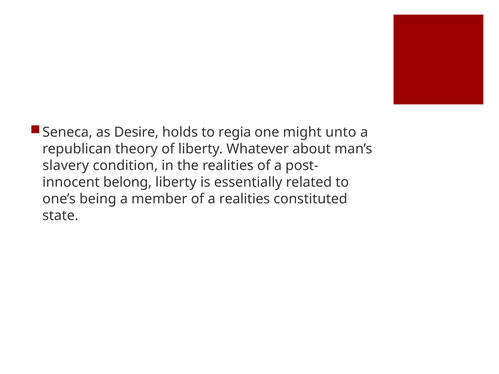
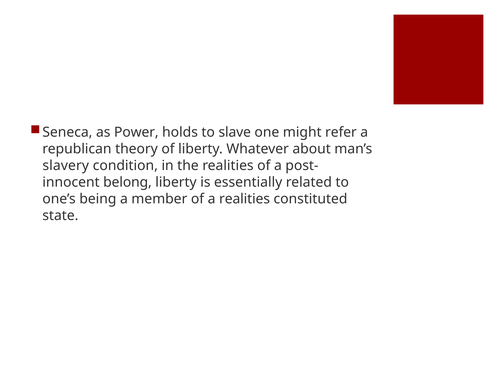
Desire: Desire -> Power
regia: regia -> slave
unto: unto -> refer
